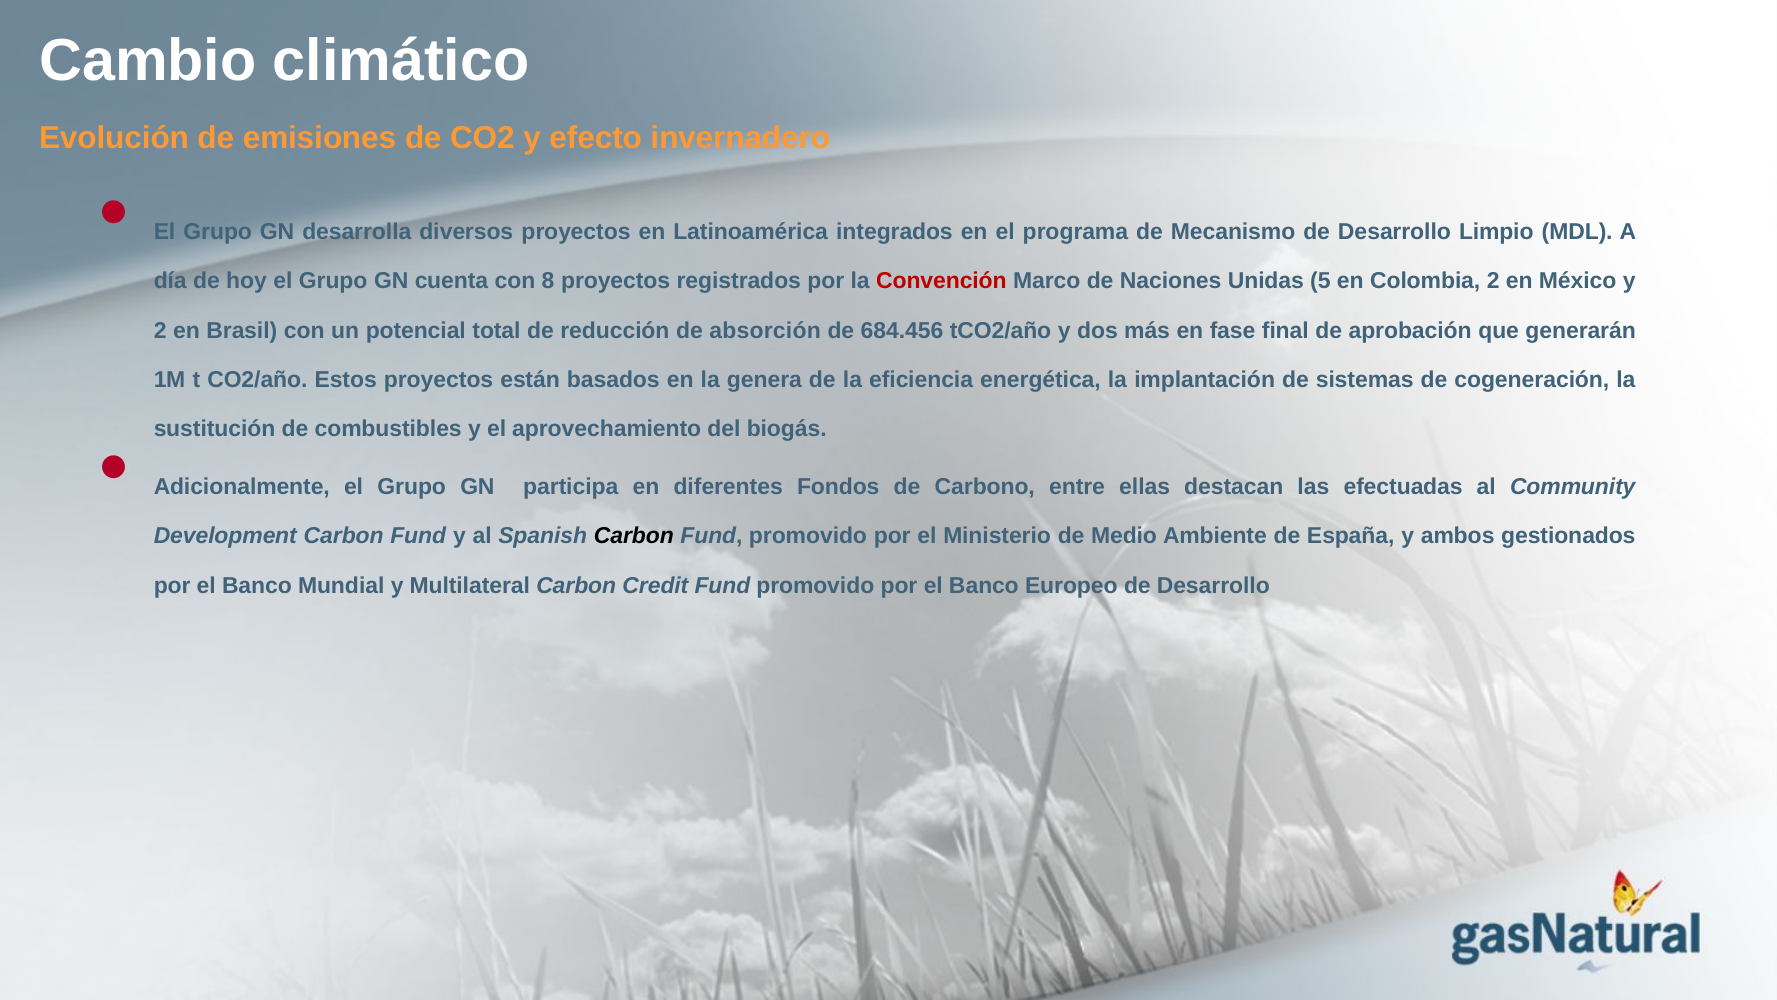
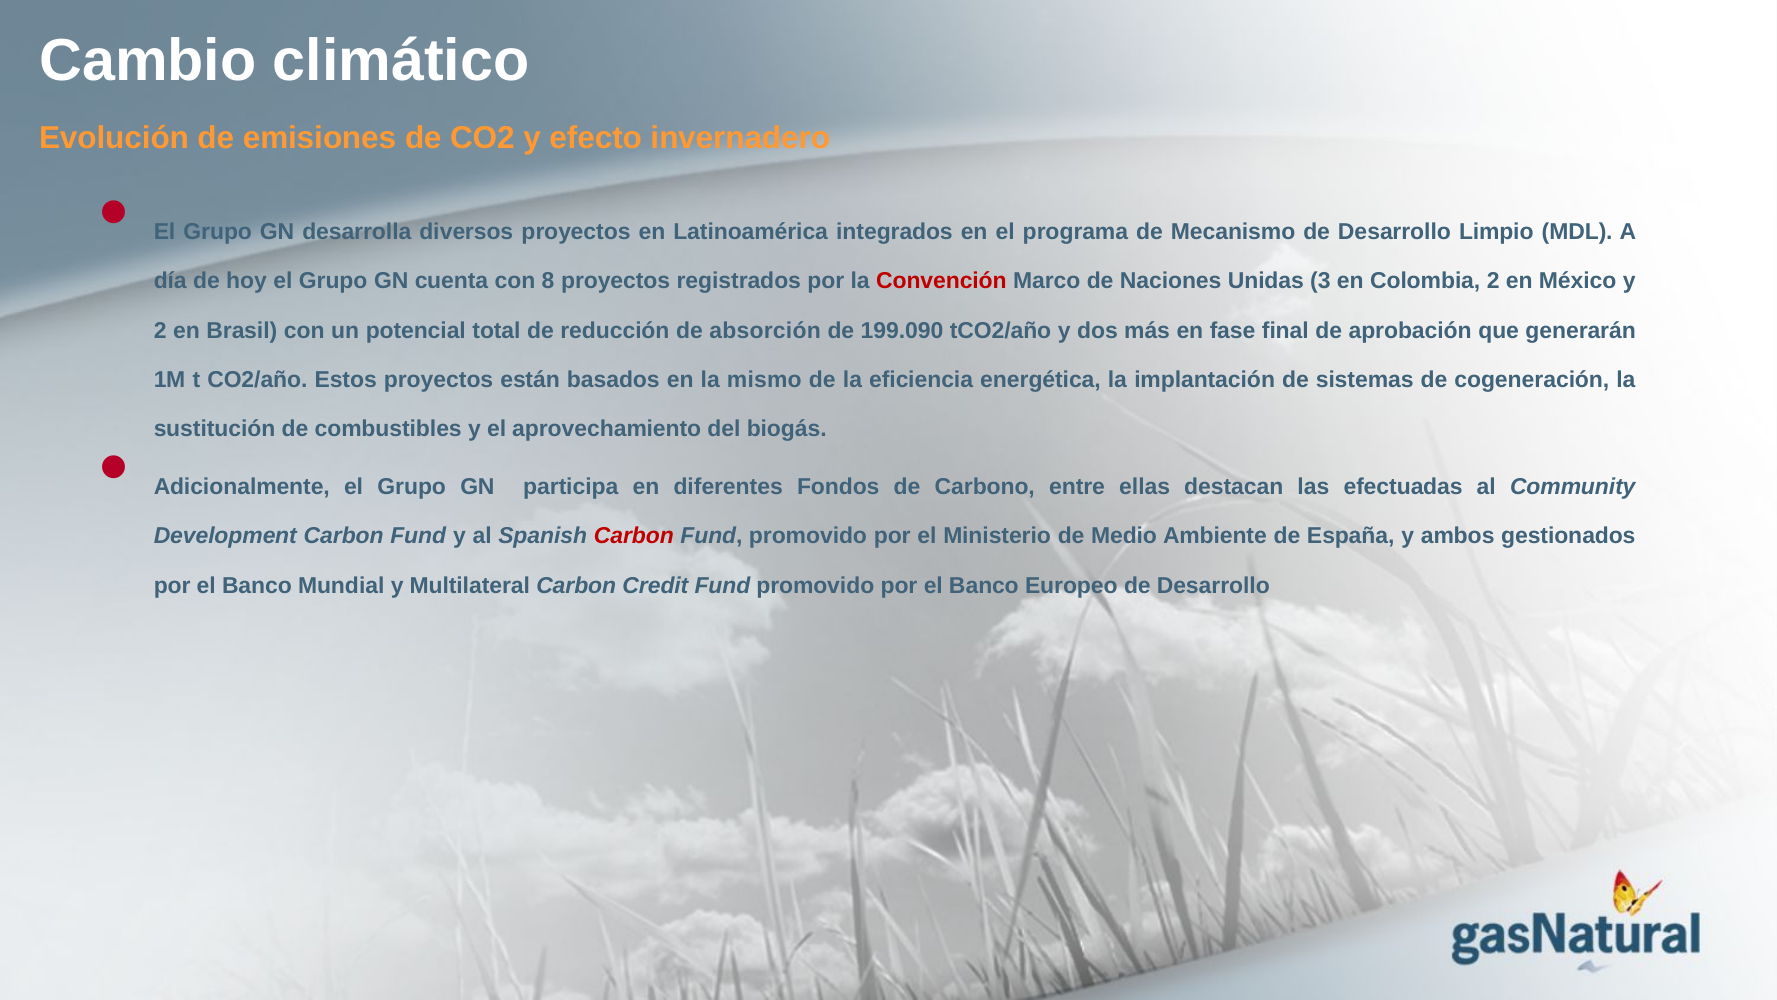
5: 5 -> 3
684.456: 684.456 -> 199.090
genera: genera -> mismo
Carbon at (634, 536) colour: black -> red
